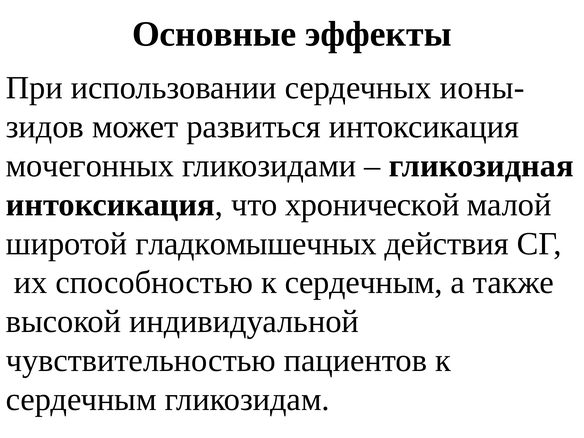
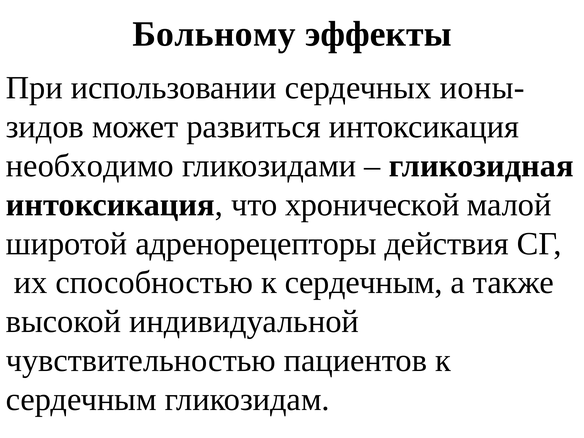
Основные: Основные -> Больному
мочегонных: мочегонных -> необходимо
гладкомышечных: гладкомышечных -> адренорецепторы
